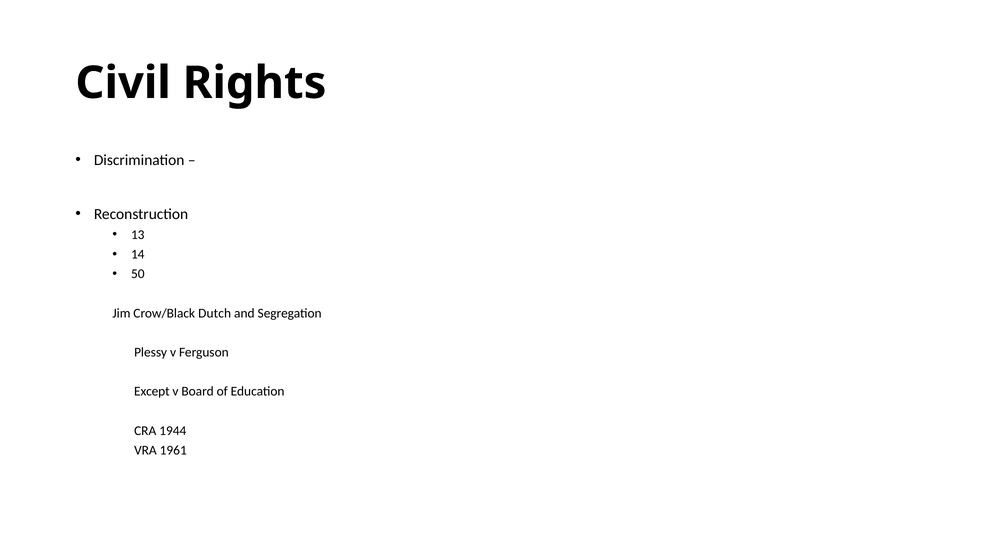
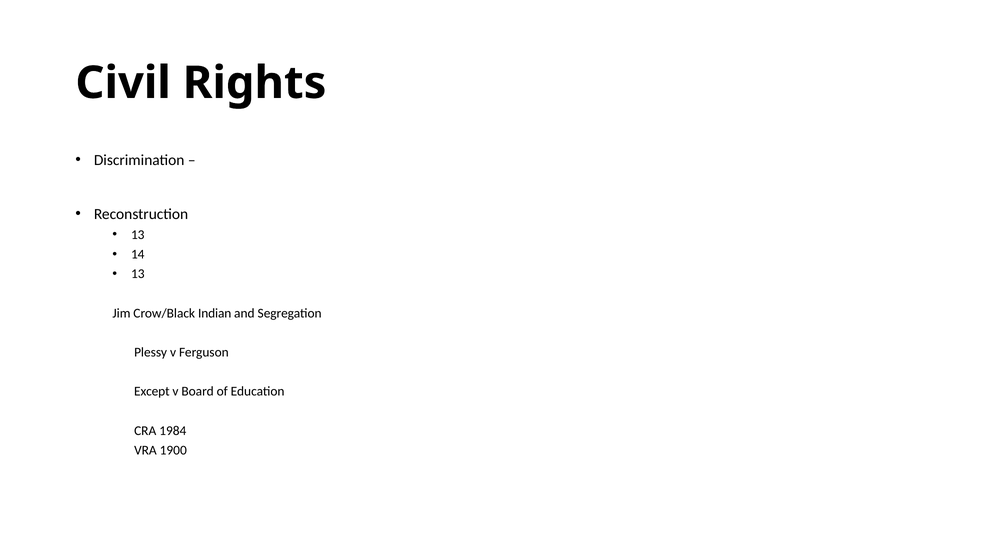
50 at (138, 274): 50 -> 13
Dutch: Dutch -> Indian
1944: 1944 -> 1984
1961: 1961 -> 1900
